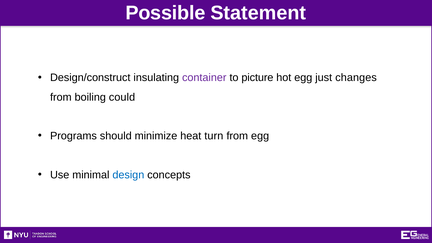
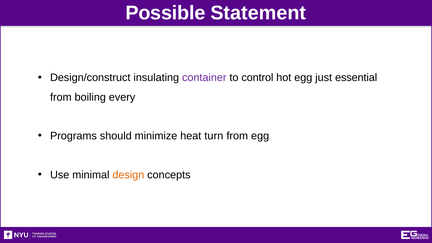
picture: picture -> control
changes: changes -> essential
could: could -> every
design colour: blue -> orange
